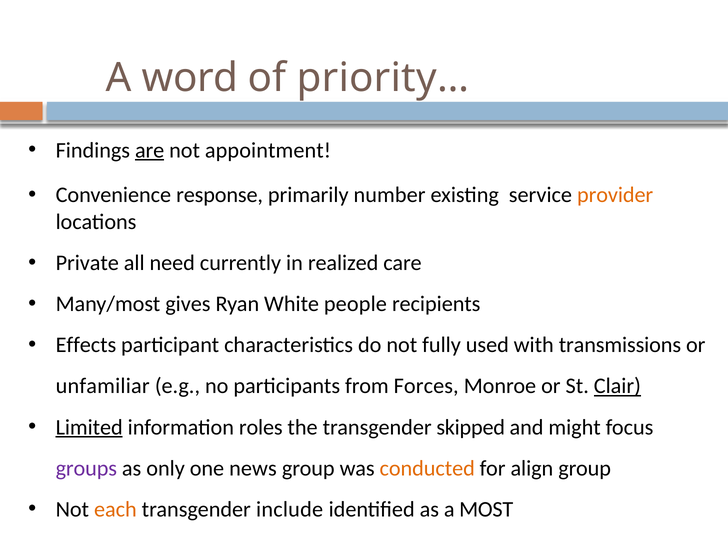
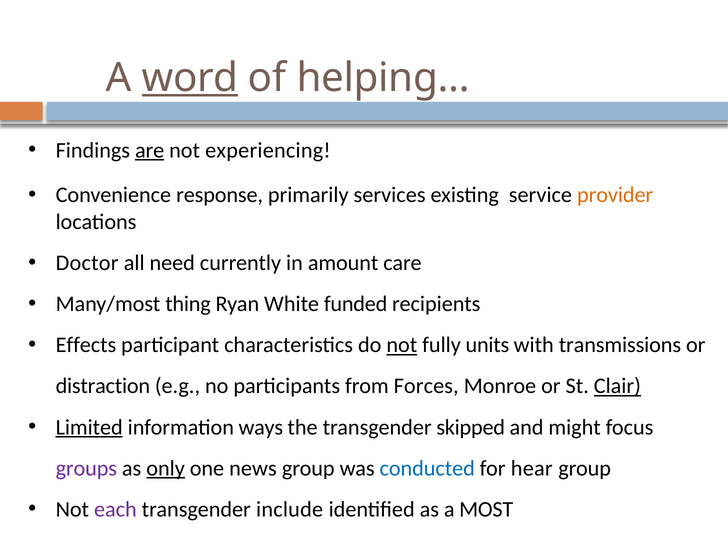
word underline: none -> present
priority…: priority… -> helping…
appointment: appointment -> experiencing
number: number -> services
Private: Private -> Doctor
realized: realized -> amount
gives: gives -> thing
people: people -> funded
not at (402, 345) underline: none -> present
used: used -> units
unfamiliar: unfamiliar -> distraction
roles: roles -> ways
only underline: none -> present
conducted colour: orange -> blue
align: align -> hear
each colour: orange -> purple
